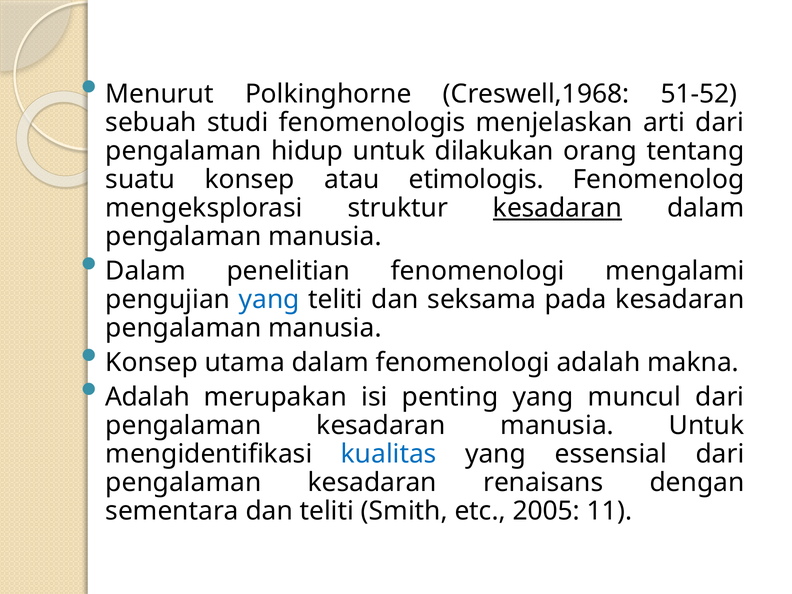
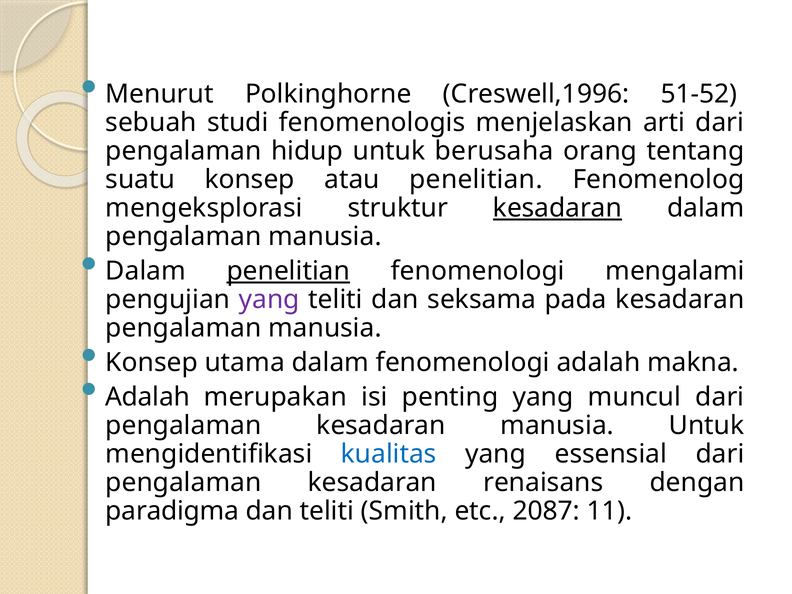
Creswell,1968: Creswell,1968 -> Creswell,1996
dilakukan: dilakukan -> berusaha
atau etimologis: etimologis -> penelitian
penelitian at (288, 271) underline: none -> present
yang at (269, 300) colour: blue -> purple
sementara: sementara -> paradigma
2005: 2005 -> 2087
